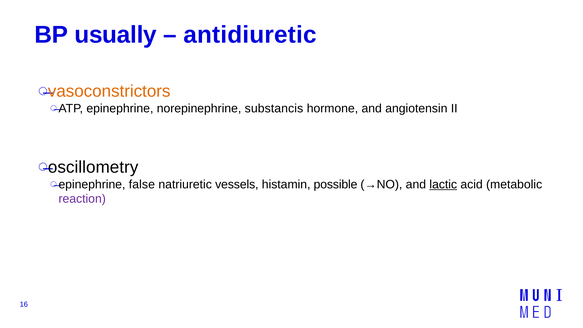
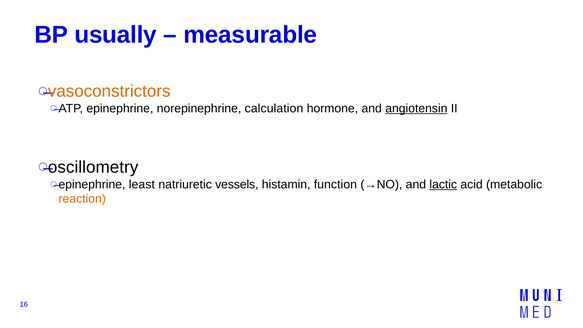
antidiuretic: antidiuretic -> measurable
substancis: substancis -> calculation
angiotensin underline: none -> present
false: false -> least
possible: possible -> function
reaction colour: purple -> orange
